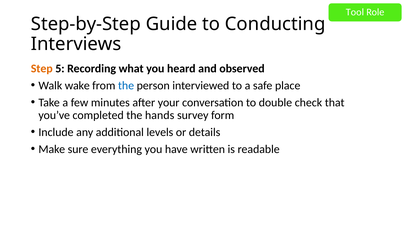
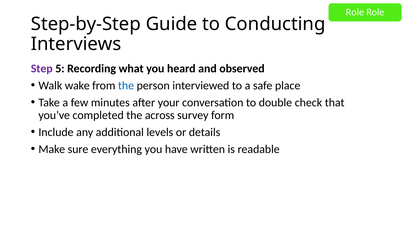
Tool at (355, 12): Tool -> Role
Step colour: orange -> purple
hands: hands -> across
